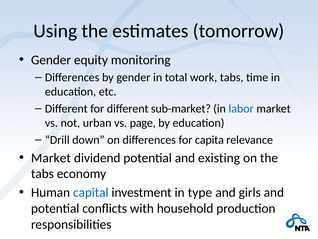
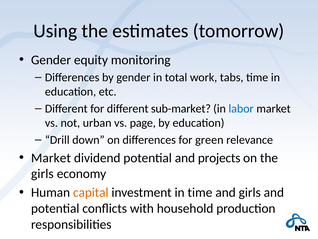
capita: capita -> green
existing: existing -> projects
tabs at (42, 173): tabs -> girls
capital colour: blue -> orange
in type: type -> time
